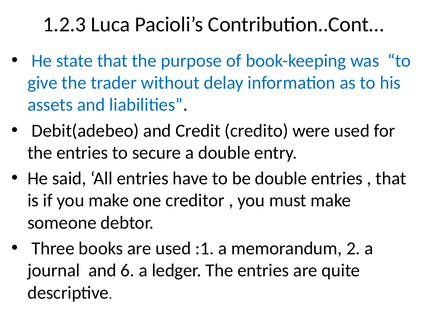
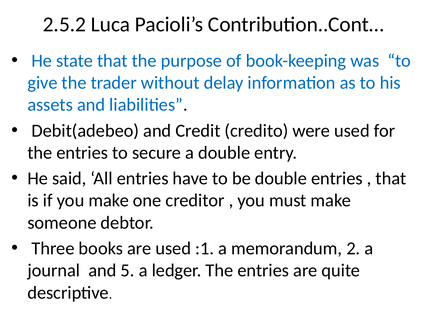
1.2.3: 1.2.3 -> 2.5.2
6: 6 -> 5
